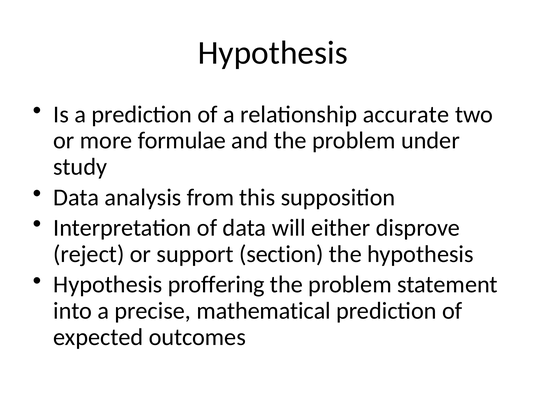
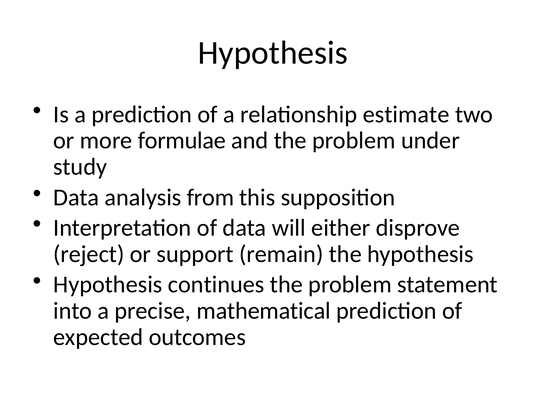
accurate: accurate -> estimate
section: section -> remain
proffering: proffering -> continues
